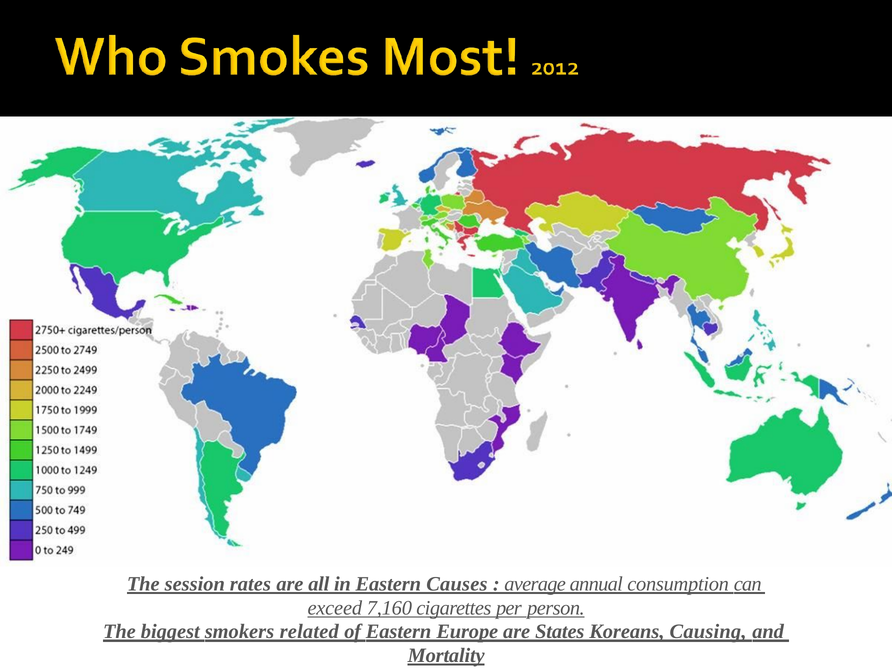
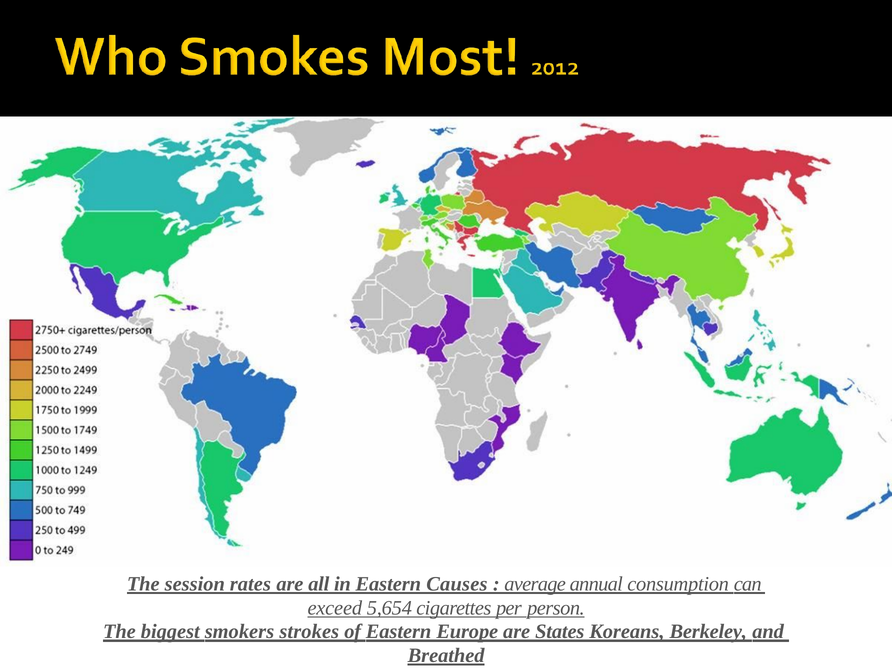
7,160: 7,160 -> 5,654
related: related -> strokes
Causing: Causing -> Berkeley
Mortality: Mortality -> Breathed
